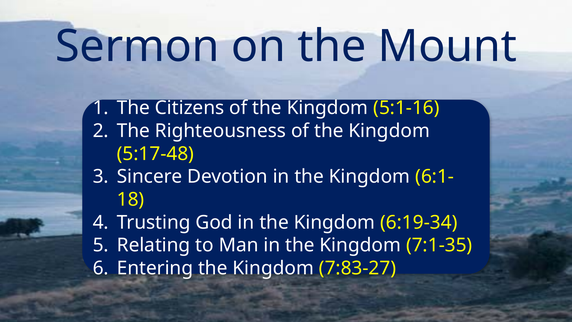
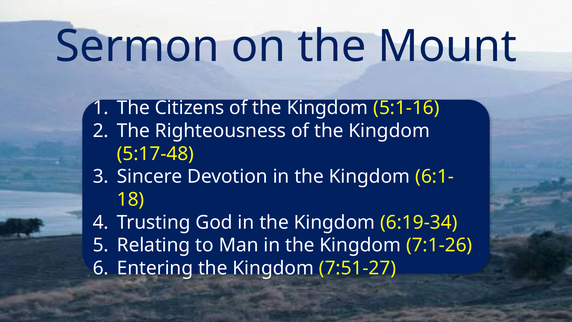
7:1-35: 7:1-35 -> 7:1-26
7:83-27: 7:83-27 -> 7:51-27
